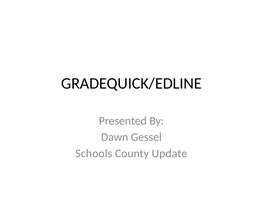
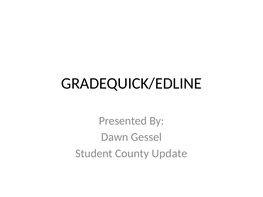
Schools: Schools -> Student
